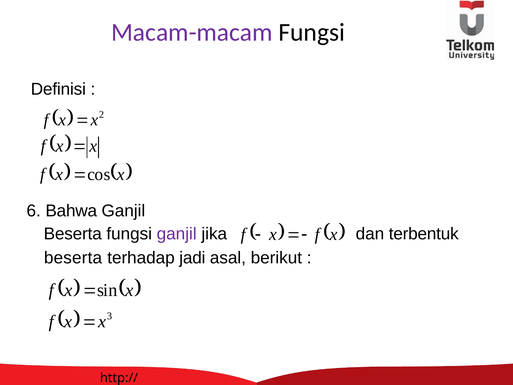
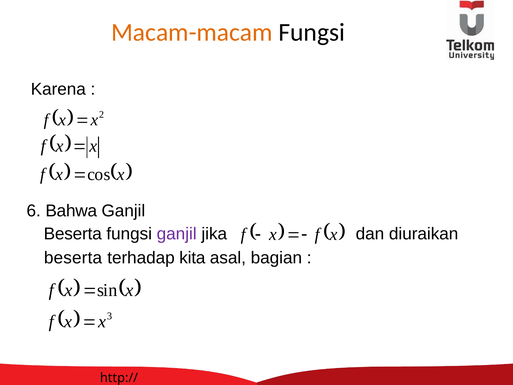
Macam-macam colour: purple -> orange
Definisi: Definisi -> Karena
terbentuk: terbentuk -> diuraikan
jadi: jadi -> kita
berikut: berikut -> bagian
